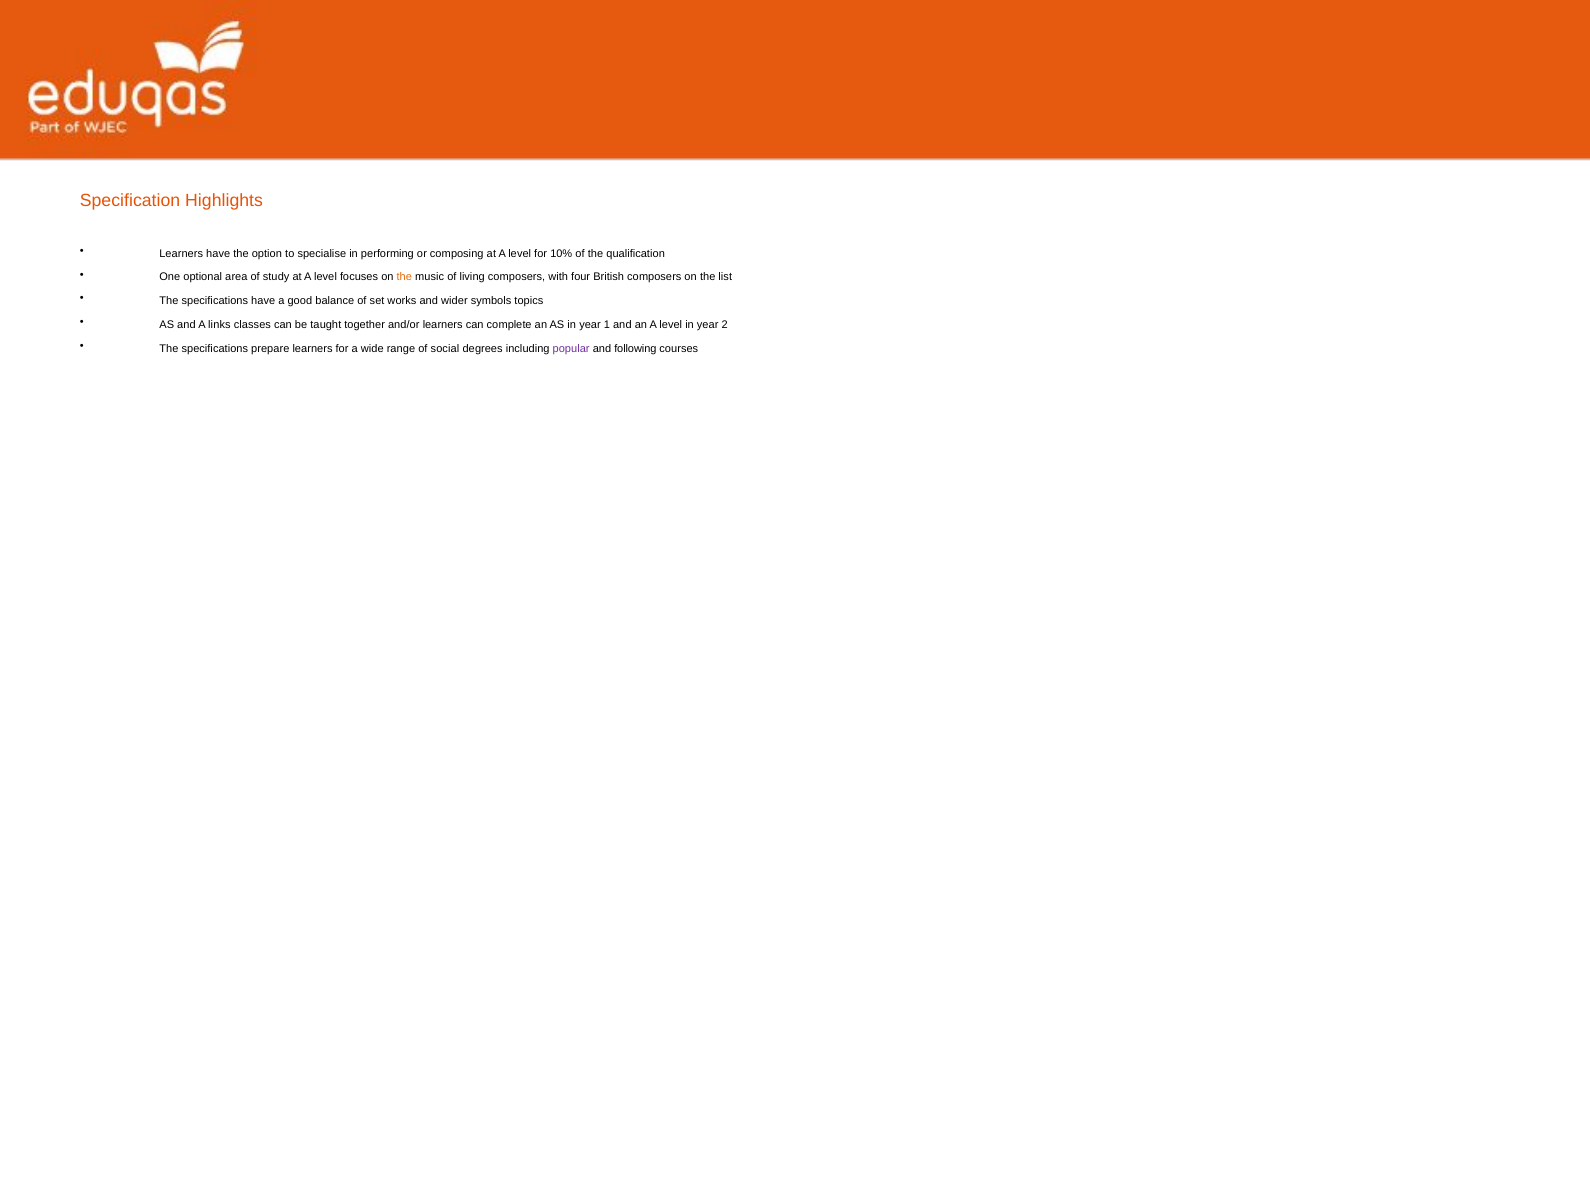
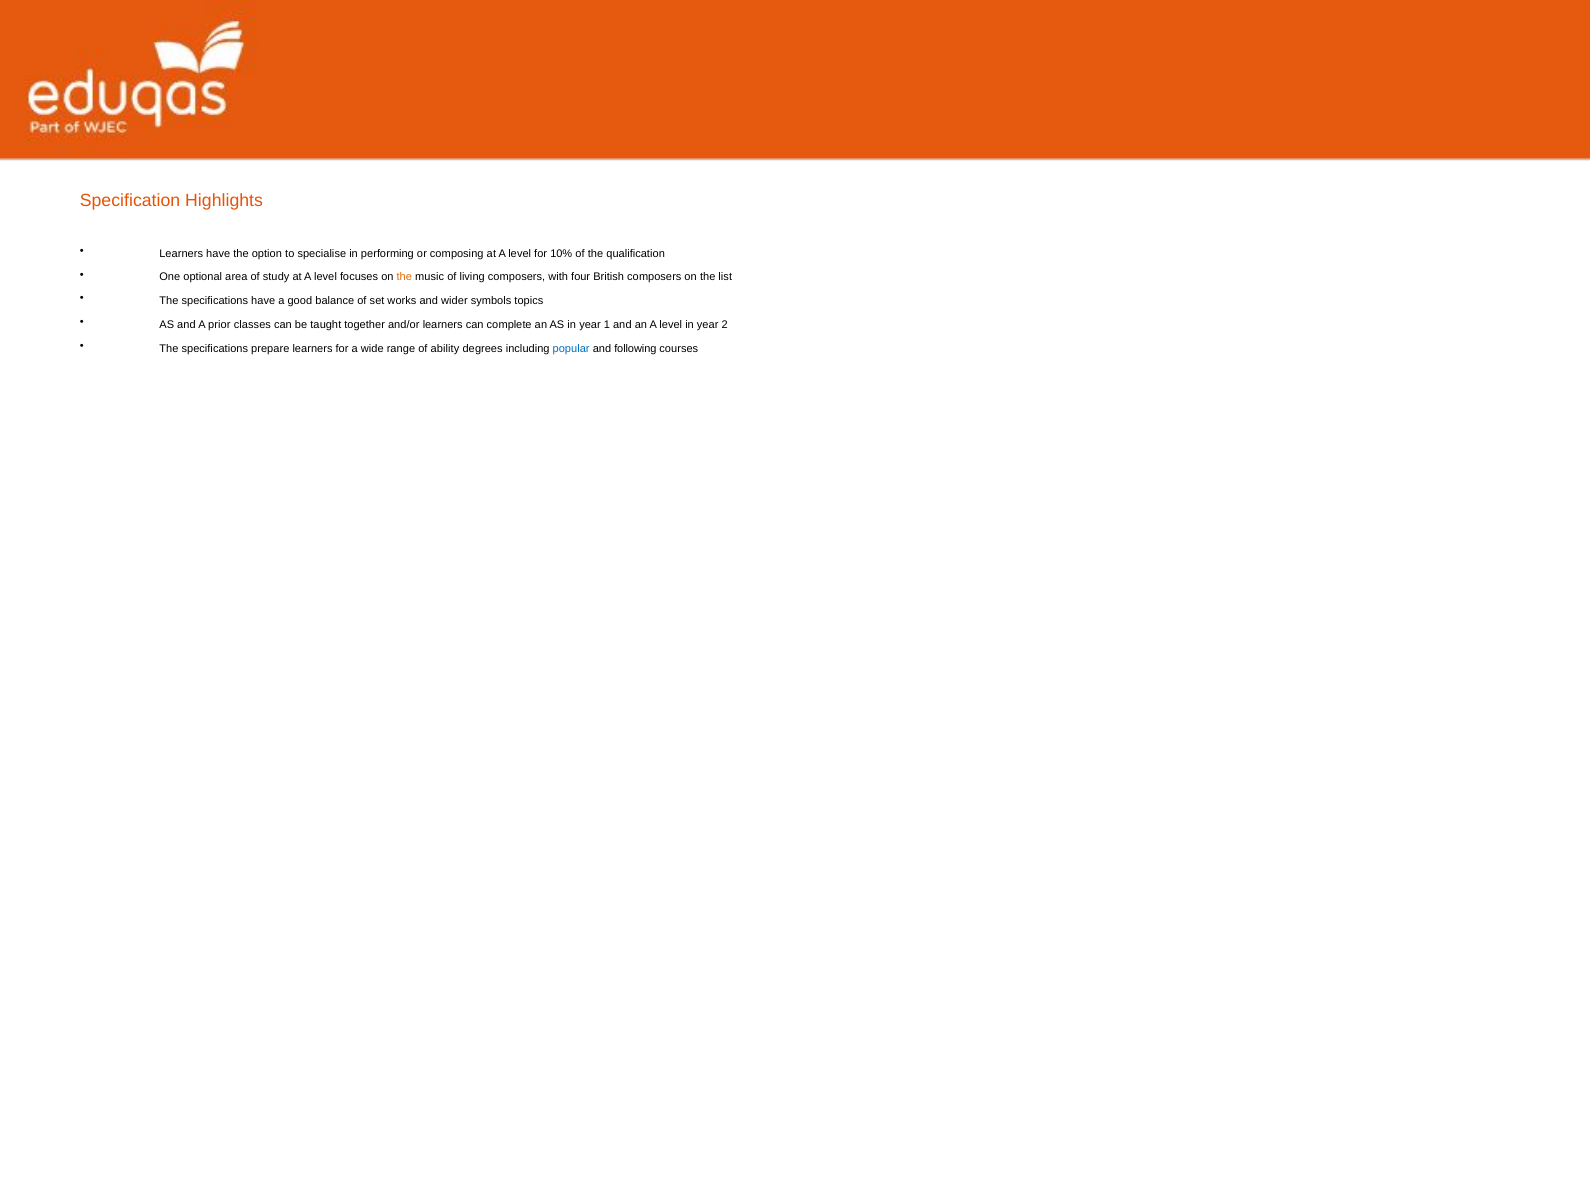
links: links -> prior
social: social -> ability
popular colour: purple -> blue
